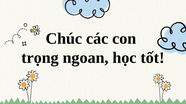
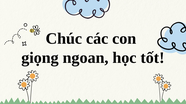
trọng: trọng -> giọng
